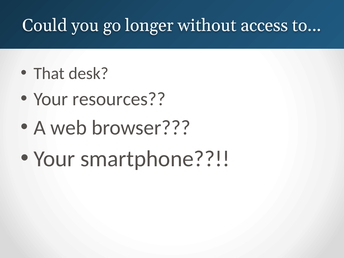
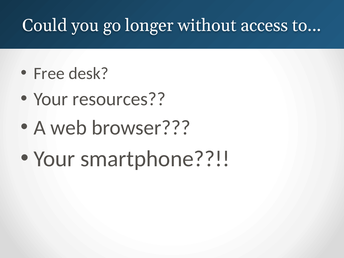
That: That -> Free
